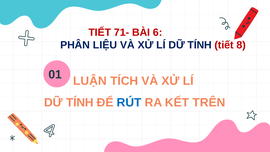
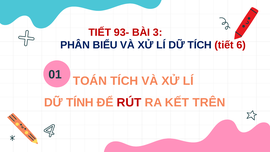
71-: 71- -> 93-
6: 6 -> 3
LIỆU: LIỆU -> BIỂU
TÍNH at (200, 45): TÍNH -> TÍCH
8: 8 -> 6
LUẬN: LUẬN -> TOÁN
RÚT colour: blue -> red
